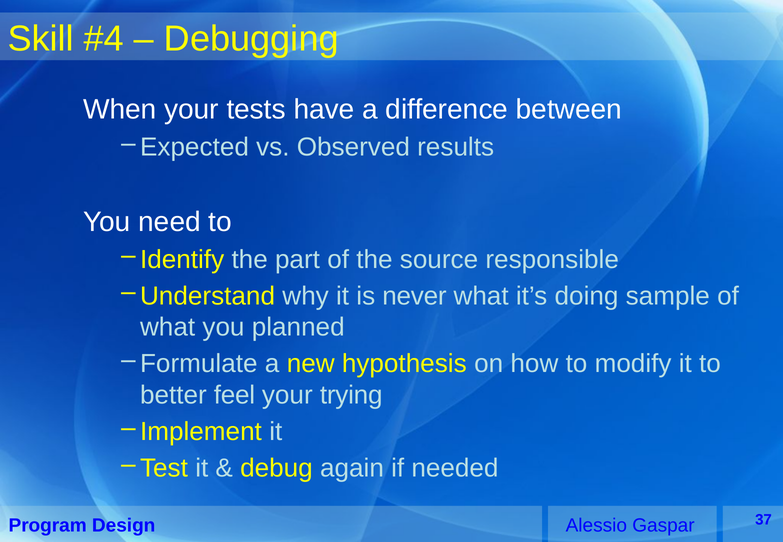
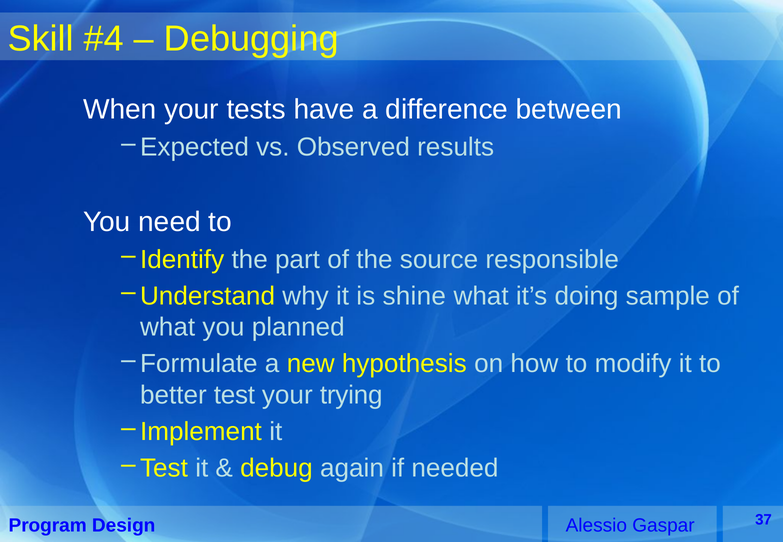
never: never -> shine
better feel: feel -> test
